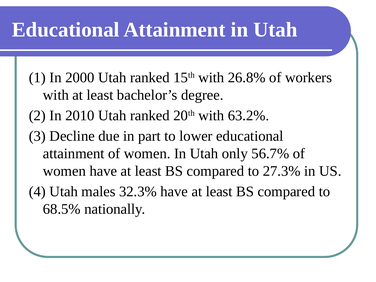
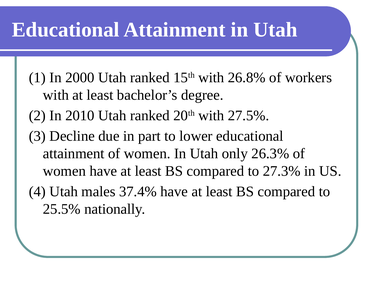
63.2%: 63.2% -> 27.5%
56.7%: 56.7% -> 26.3%
32.3%: 32.3% -> 37.4%
68.5%: 68.5% -> 25.5%
